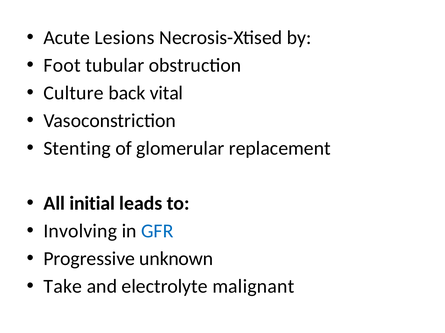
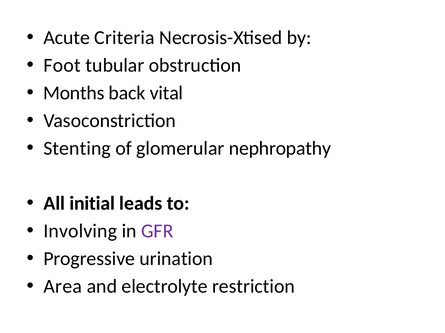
Lesions: Lesions -> Criteria
Culture: Culture -> Months
replacement: replacement -> nephropathy
GFR colour: blue -> purple
unknown: unknown -> urination
Take: Take -> Area
malignant: malignant -> restriction
